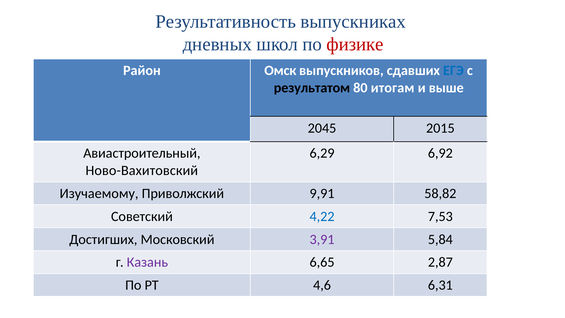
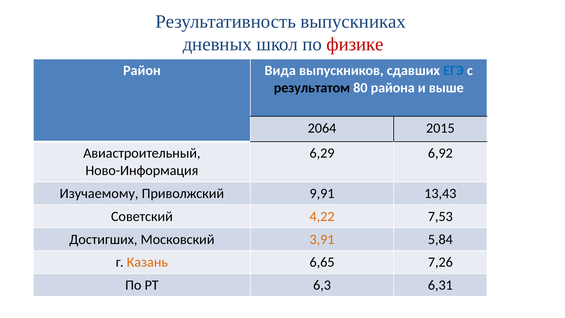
Омск: Омск -> Вида
итогам: итогам -> района
2045: 2045 -> 2064
Ново-Вахитовский: Ново-Вахитовский -> Ново-Информация
58,82: 58,82 -> 13,43
4,22 colour: blue -> orange
3,91 colour: purple -> orange
Казань colour: purple -> orange
2,87: 2,87 -> 7,26
4,6: 4,6 -> 6,3
